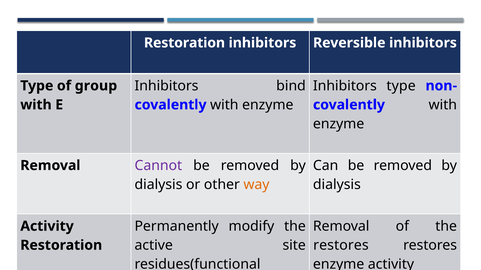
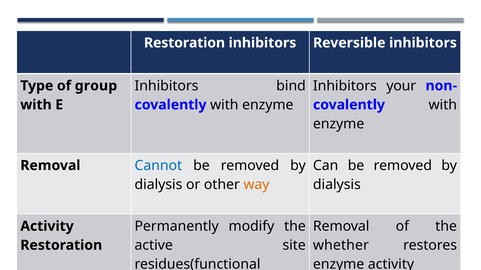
type at (401, 86): type -> your
Cannot colour: purple -> blue
restores at (341, 246): restores -> whether
